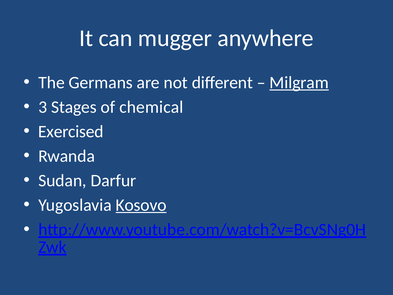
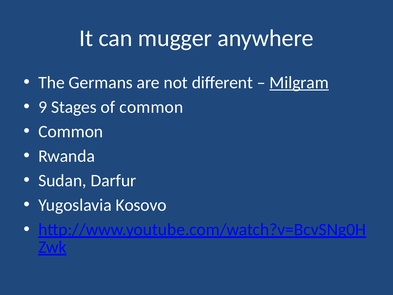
3: 3 -> 9
of chemical: chemical -> common
Exercised at (71, 131): Exercised -> Common
Kosovo underline: present -> none
